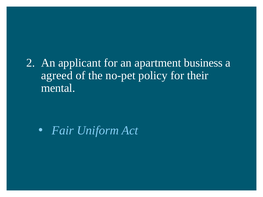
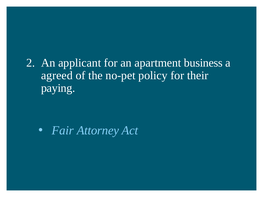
mental: mental -> paying
Uniform: Uniform -> Attorney
